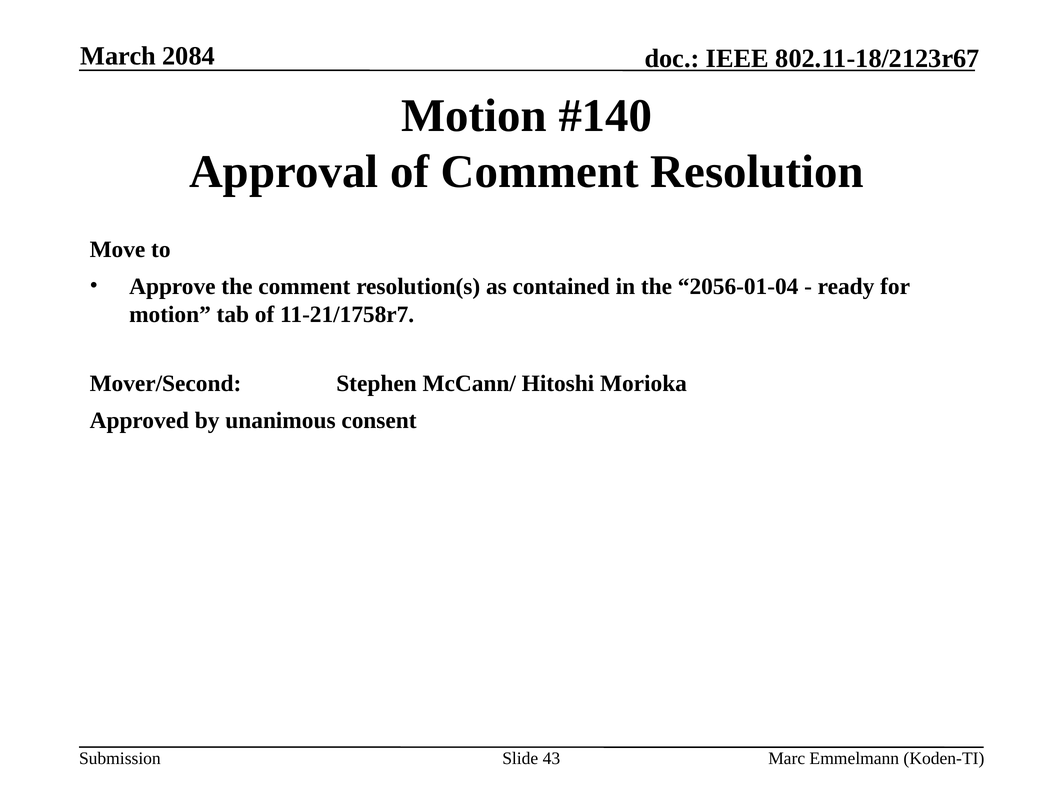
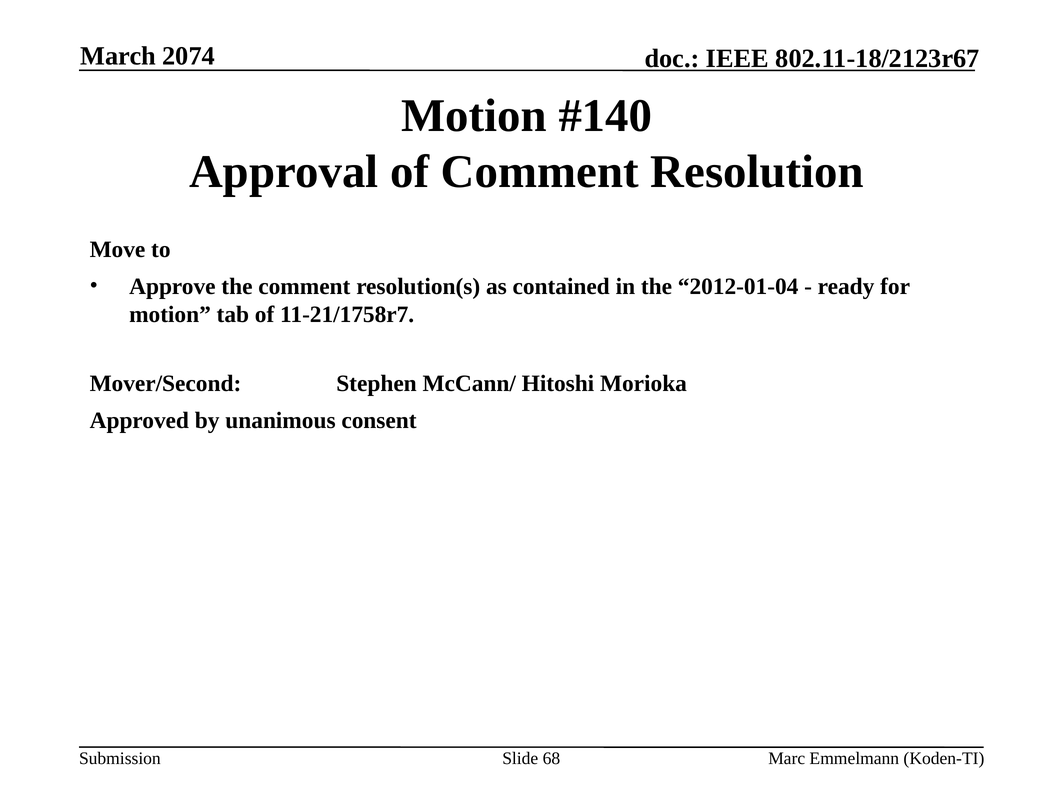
2084: 2084 -> 2074
2056-01-04: 2056-01-04 -> 2012-01-04
43: 43 -> 68
